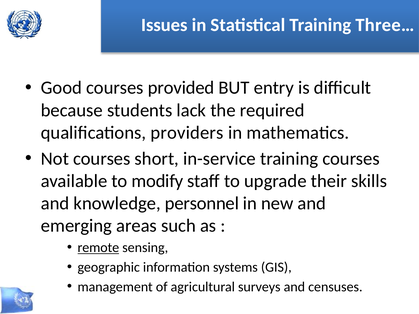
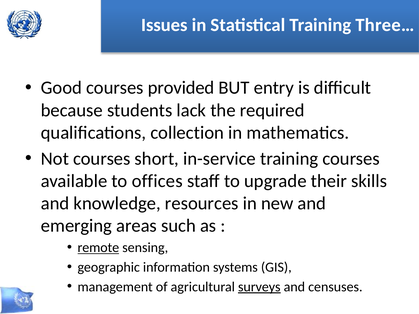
providers: providers -> collection
modify: modify -> offices
personnel: personnel -> resources
surveys underline: none -> present
